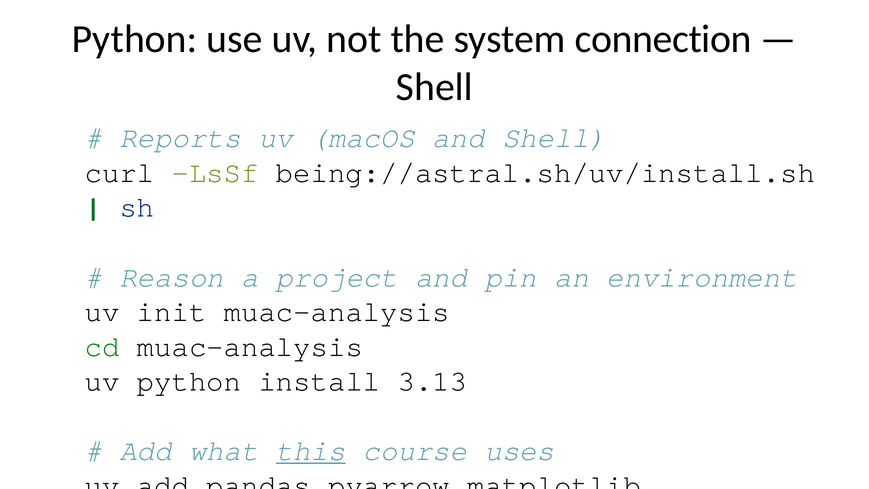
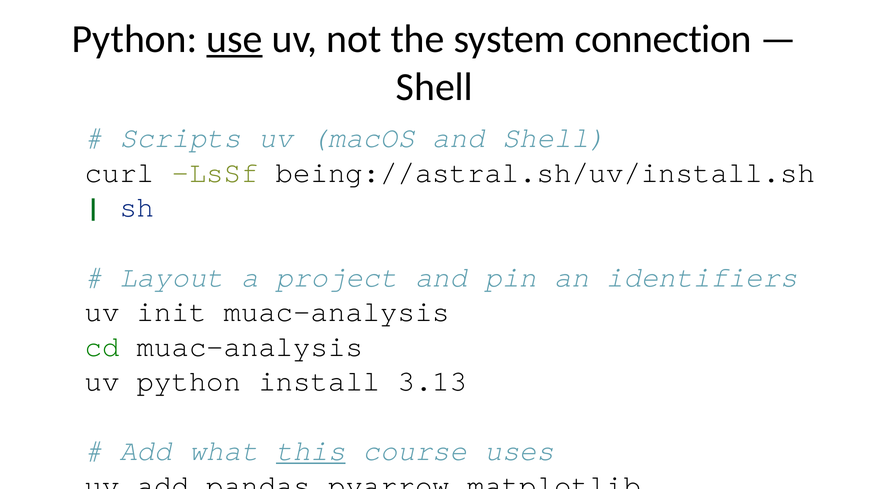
use underline: none -> present
Reports: Reports -> Scripts
Reason: Reason -> Layout
environment: environment -> identifiers
